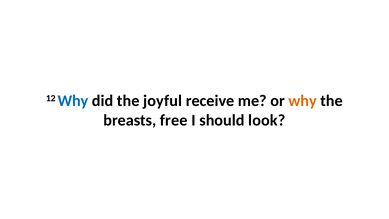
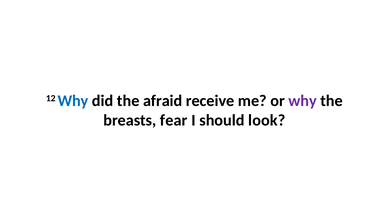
joyful: joyful -> afraid
why at (303, 101) colour: orange -> purple
free: free -> fear
